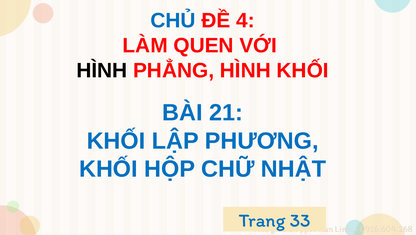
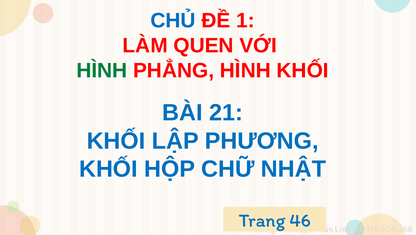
4: 4 -> 1
HÌNH at (102, 71) colour: black -> green
33: 33 -> 46
